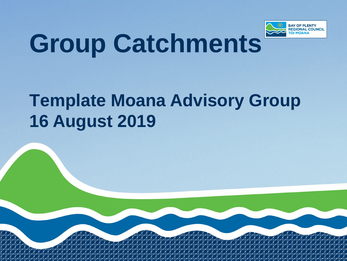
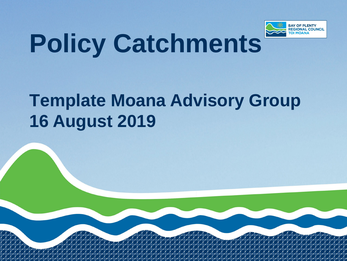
Group at (68, 44): Group -> Policy
